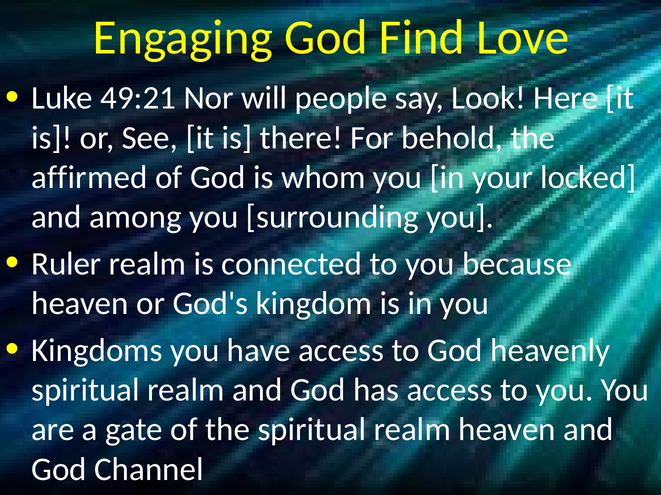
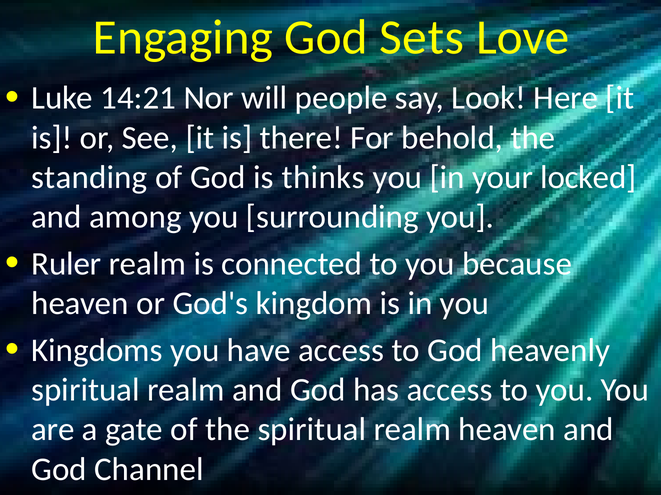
Find: Find -> Sets
49:21: 49:21 -> 14:21
affirmed: affirmed -> standing
whom: whom -> thinks
